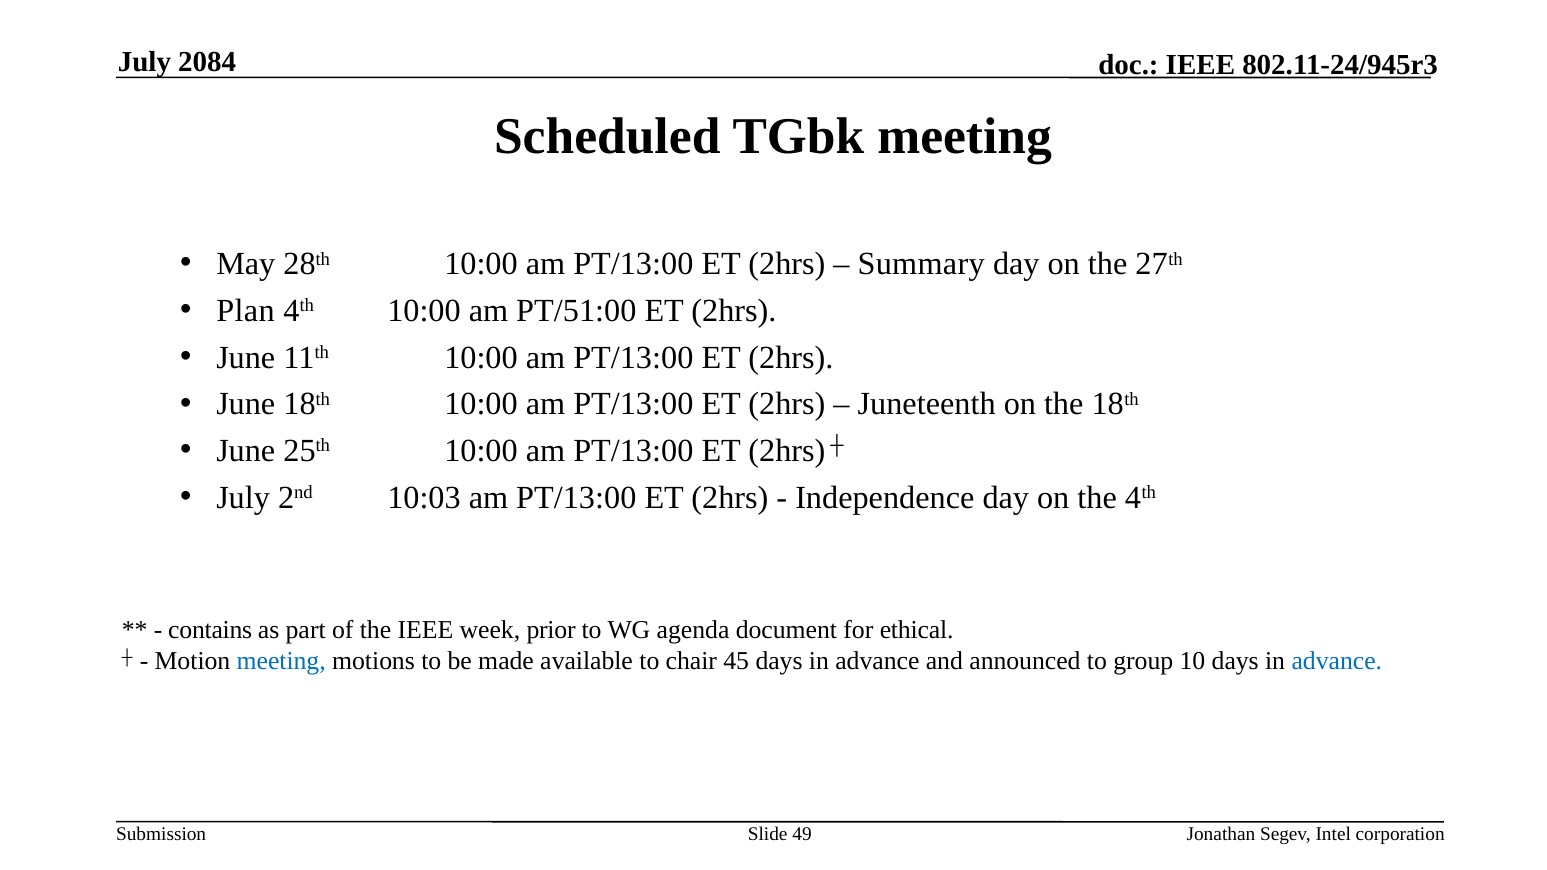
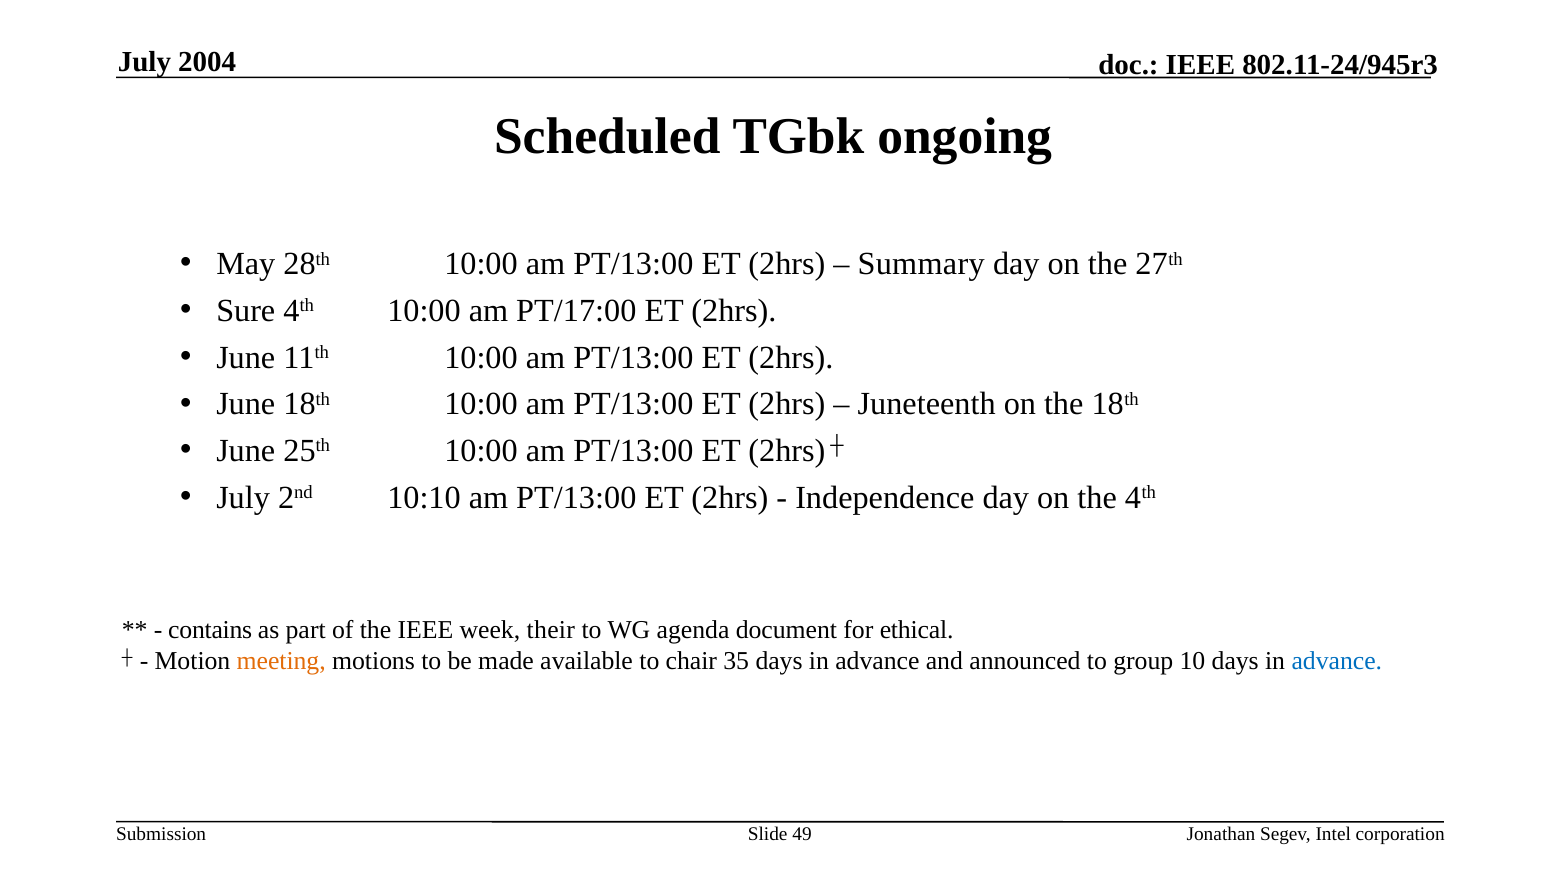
2084: 2084 -> 2004
TGbk meeting: meeting -> ongoing
Plan: Plan -> Sure
PT/51:00: PT/51:00 -> PT/17:00
10:03: 10:03 -> 10:10
prior: prior -> their
meeting at (281, 662) colour: blue -> orange
45: 45 -> 35
